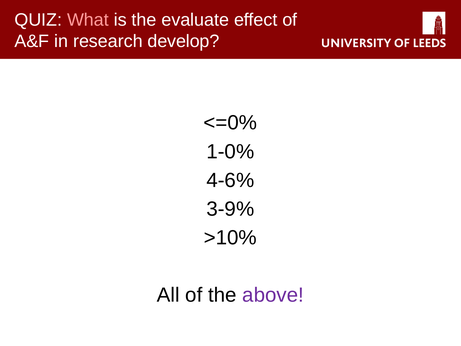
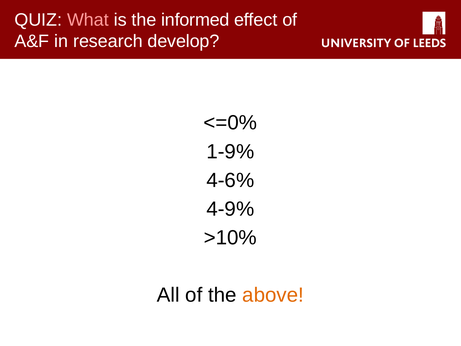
evaluate: evaluate -> informed
1-0%: 1-0% -> 1-9%
3-9%: 3-9% -> 4-9%
above colour: purple -> orange
